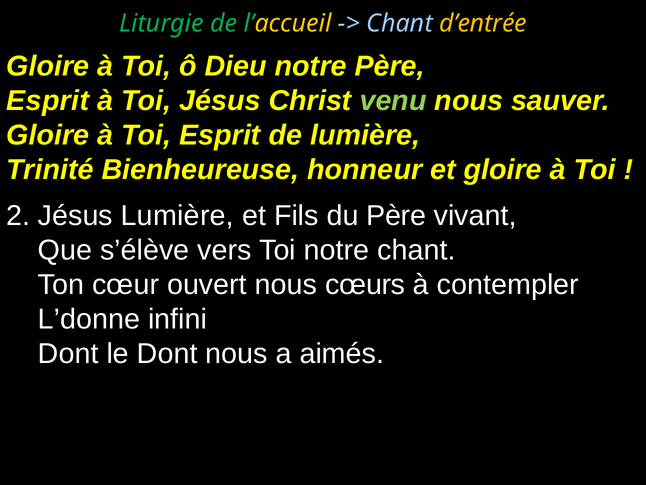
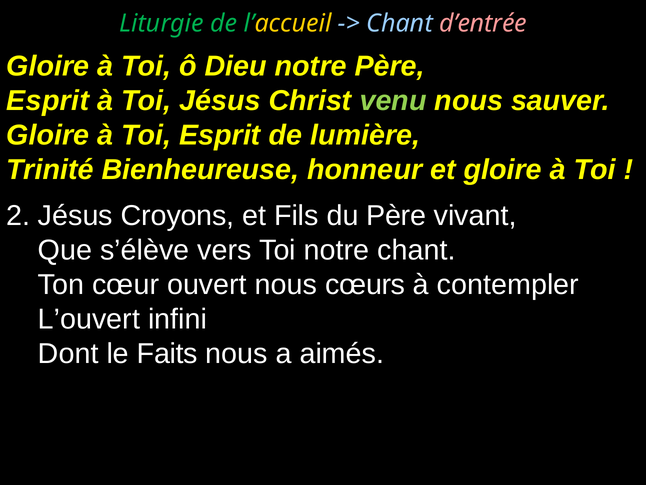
d’entrée colour: yellow -> pink
Jésus Lumière: Lumière -> Croyons
L’donne: L’donne -> L’ouvert
le Dont: Dont -> Faits
